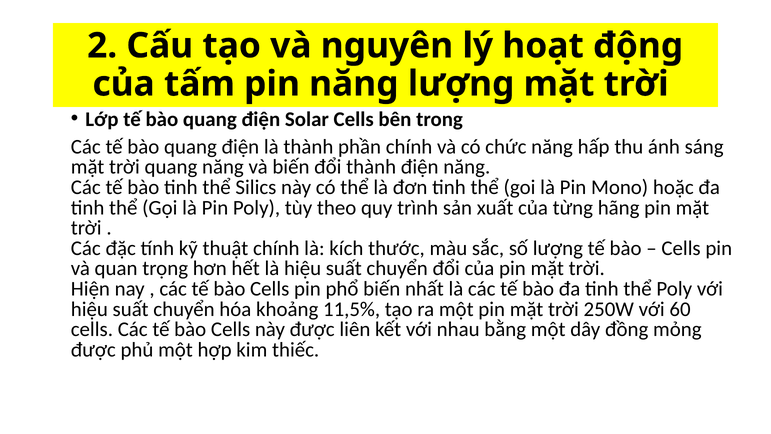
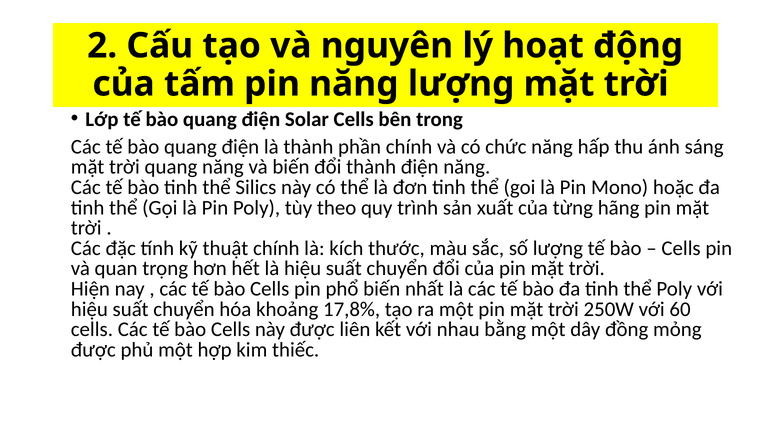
11,5%: 11,5% -> 17,8%
